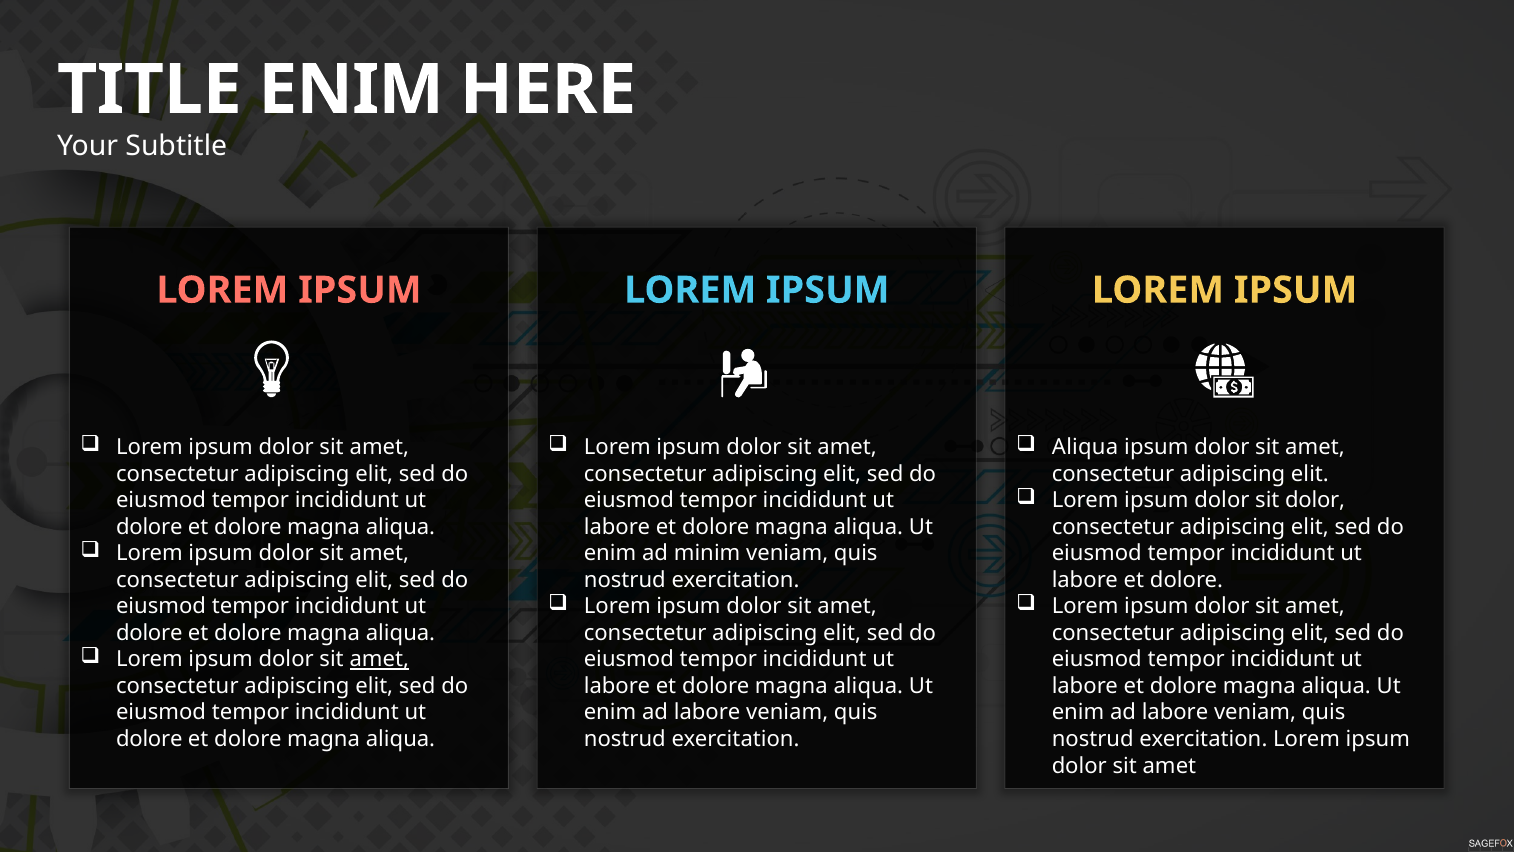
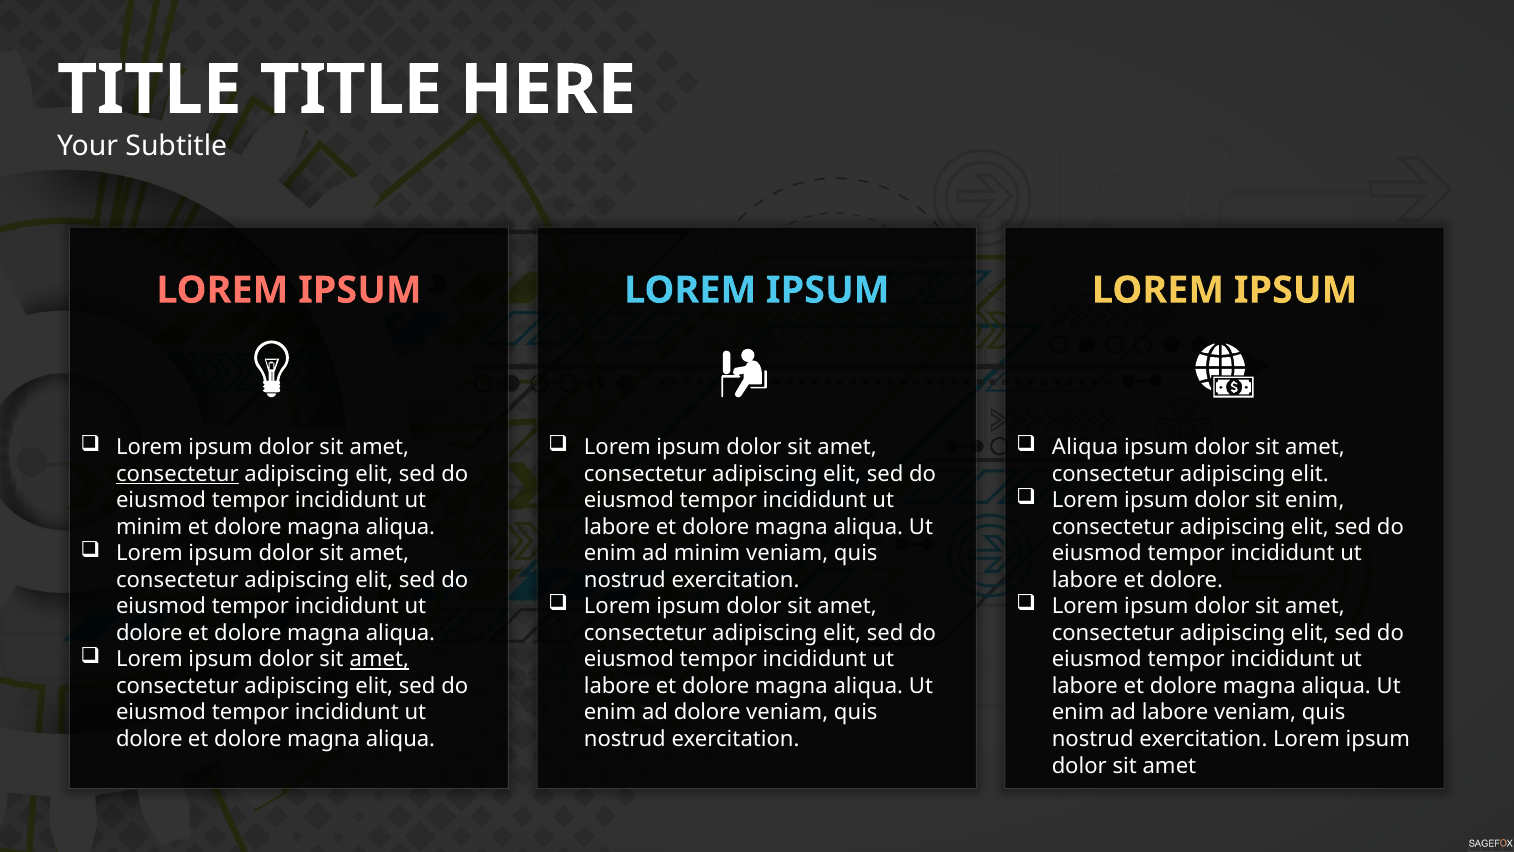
ENIM at (351, 90): ENIM -> TITLE
consectetur at (177, 474) underline: none -> present
sit dolor: dolor -> enim
dolore at (149, 527): dolore -> minim
labore at (707, 712): labore -> dolore
